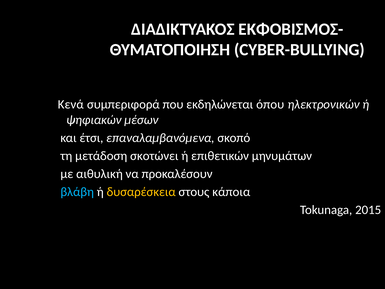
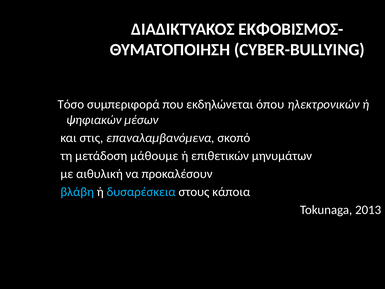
Κενά: Κενά -> Τόσο
έτσι: έτσι -> στις
σκοτώνει: σκοτώνει -> μάθουμε
δυσαρέσκεια colour: yellow -> light blue
2015: 2015 -> 2013
